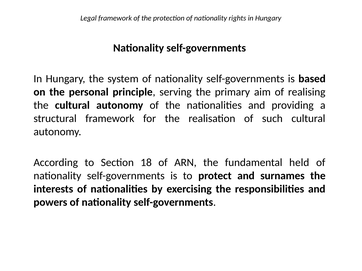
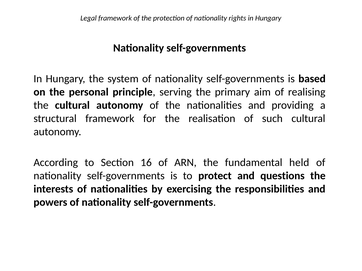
18: 18 -> 16
surnames: surnames -> questions
